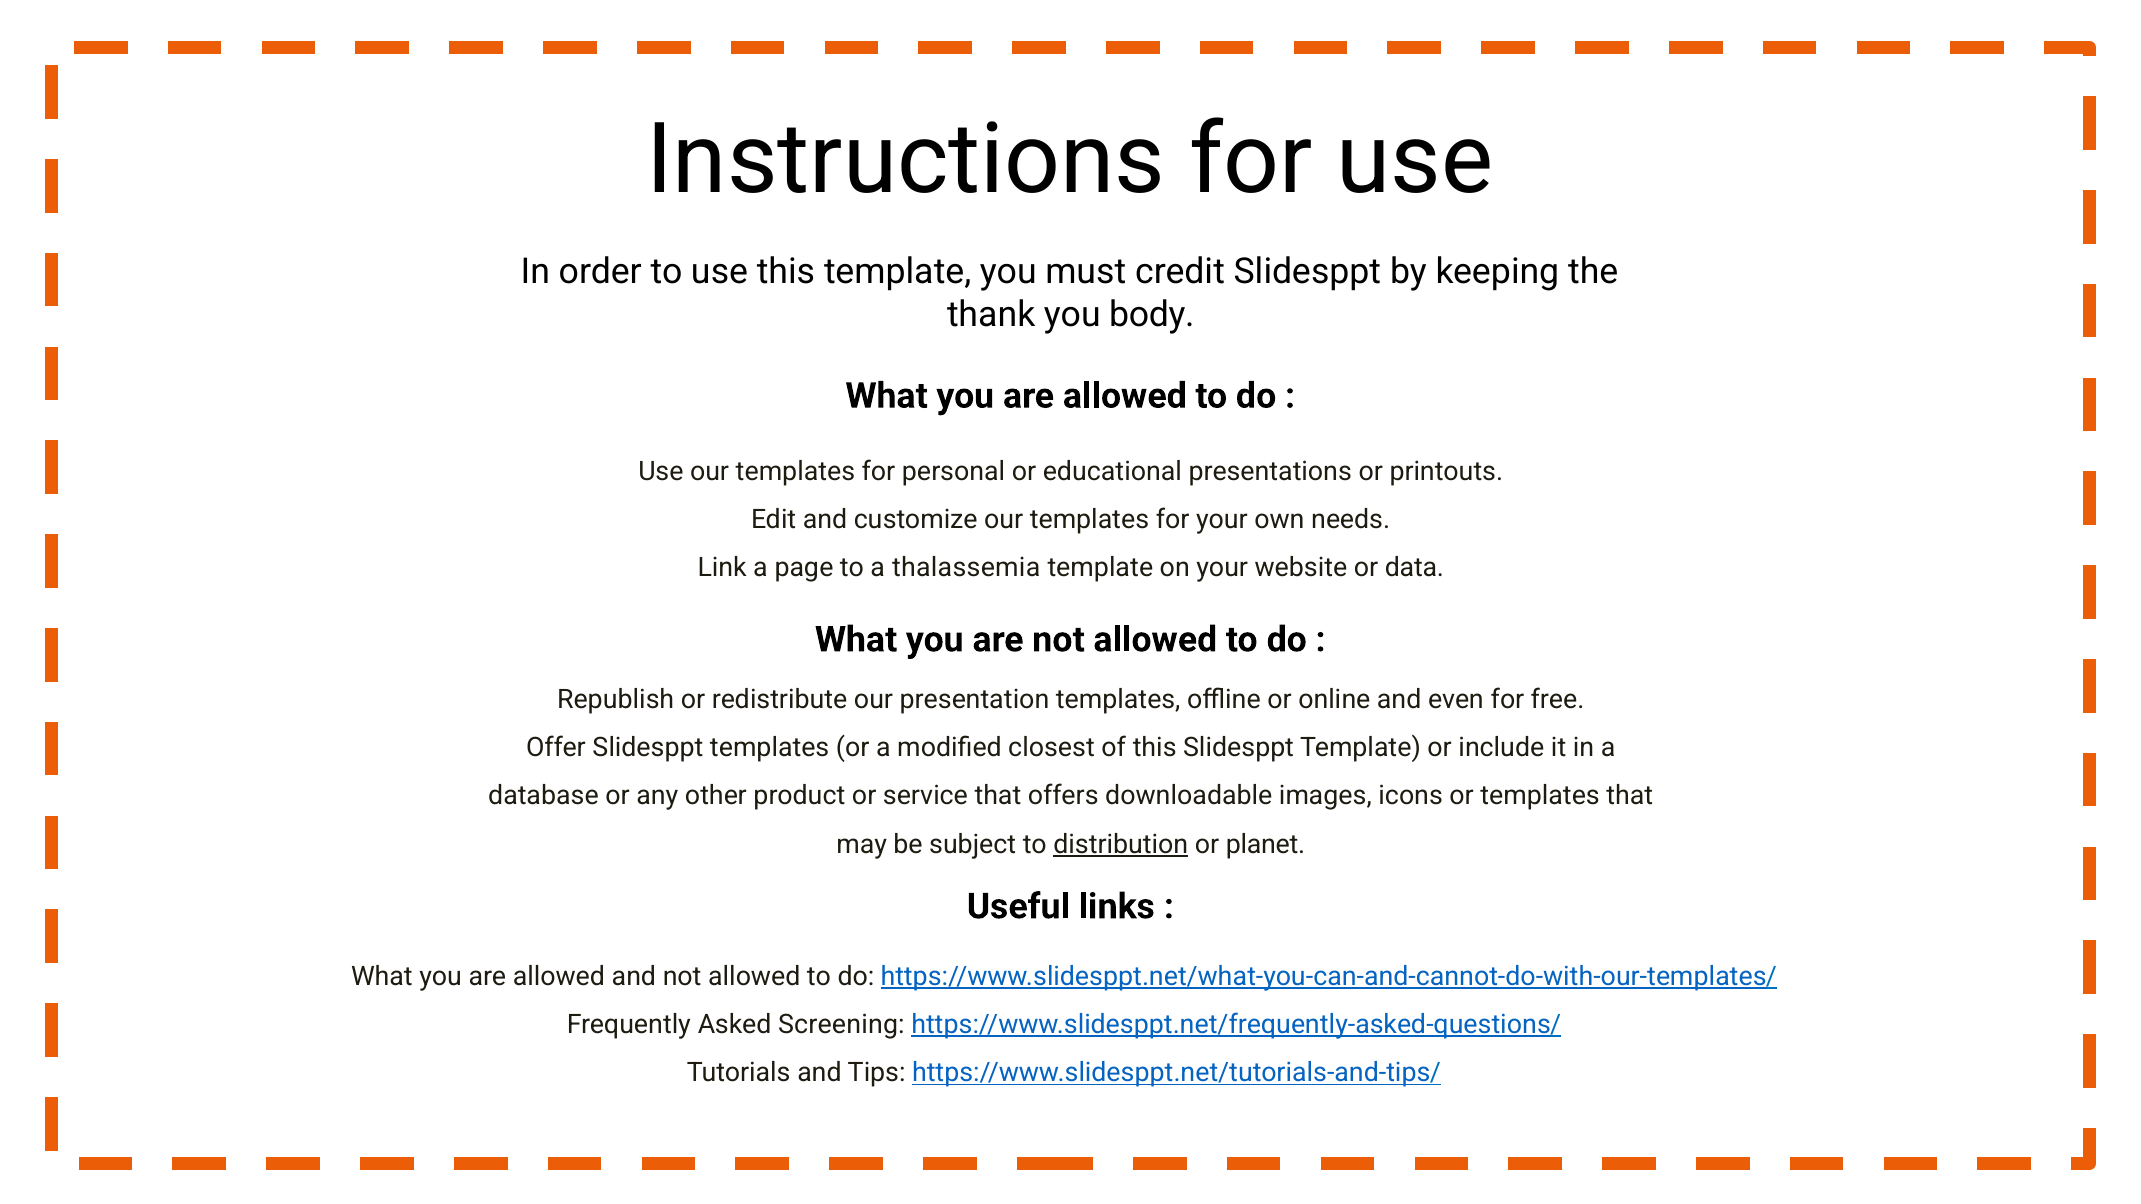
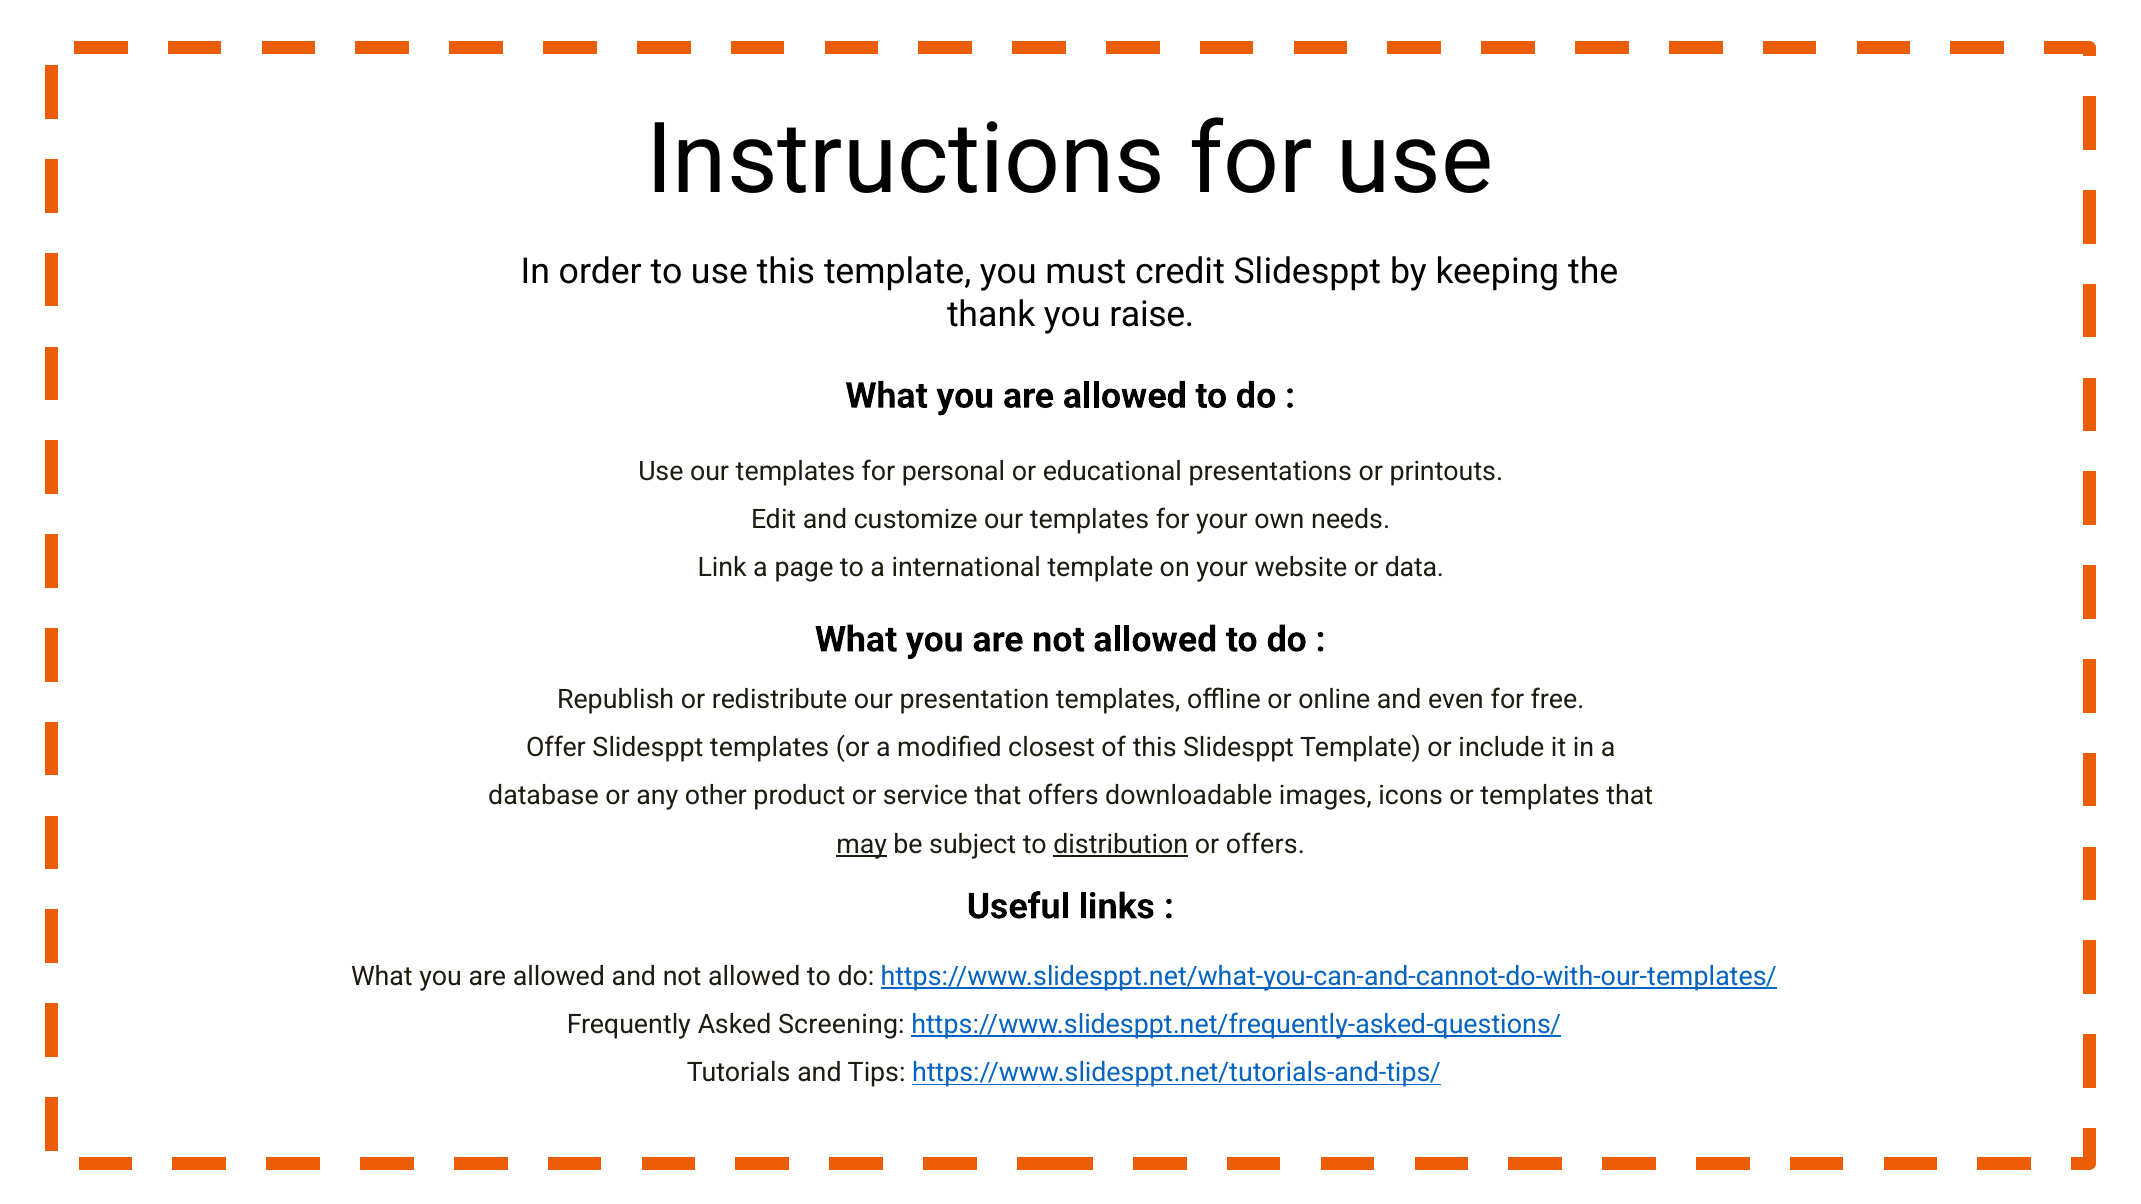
body: body -> raise
thalassemia: thalassemia -> international
may underline: none -> present
or planet: planet -> offers
